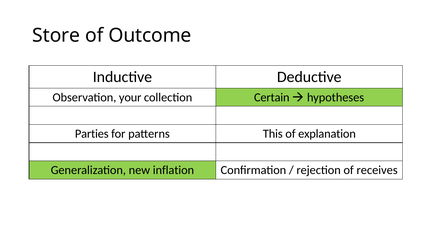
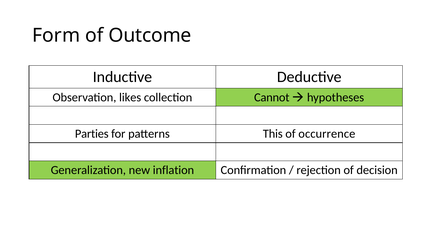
Store: Store -> Form
your: your -> likes
Certain: Certain -> Cannot
explanation: explanation -> occurrence
receives: receives -> decision
